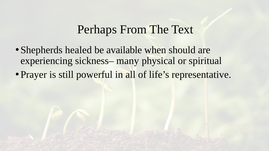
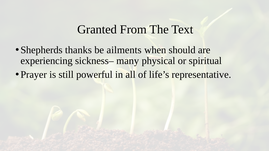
Perhaps: Perhaps -> Granted
healed: healed -> thanks
available: available -> ailments
